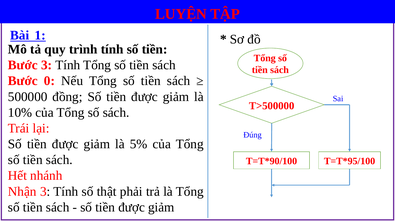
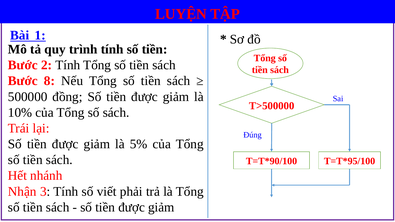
Bước 3: 3 -> 2
0: 0 -> 8
thật: thật -> viết
